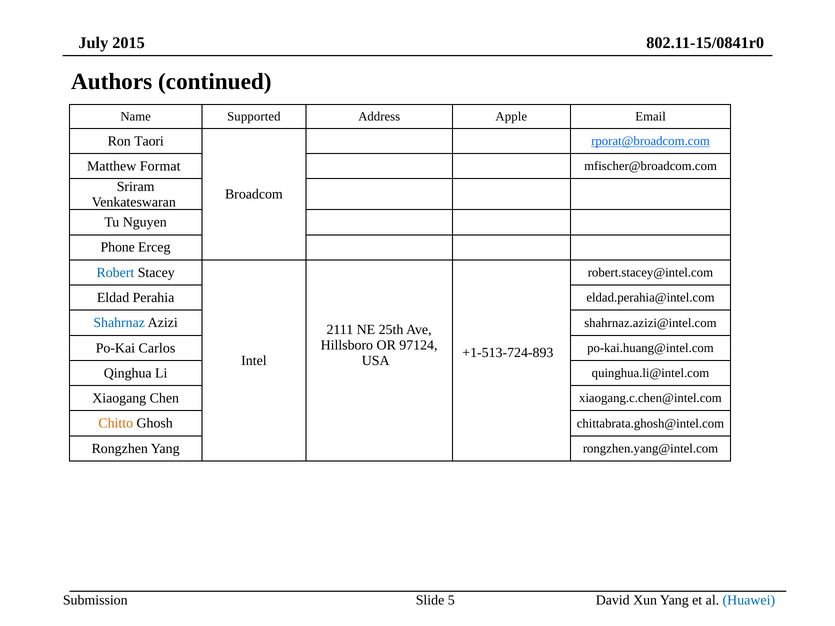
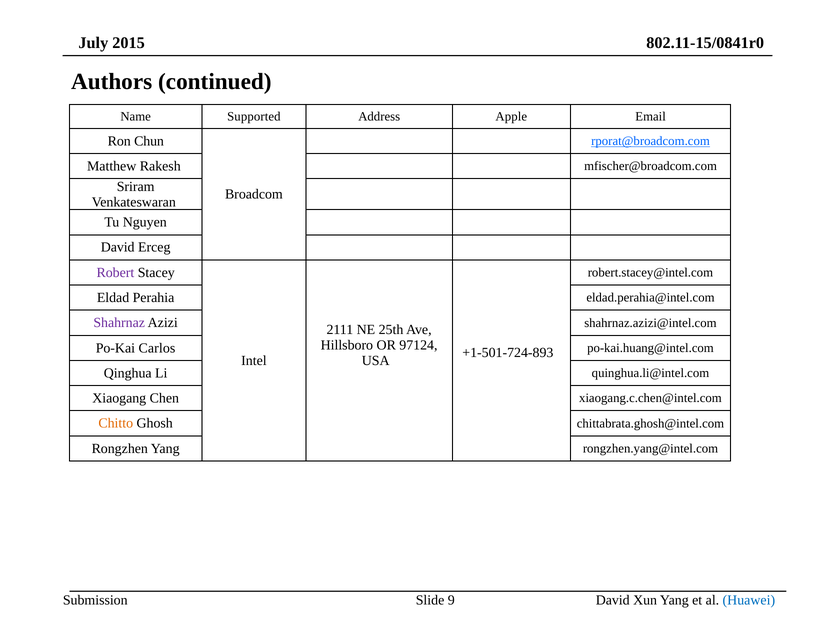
Taori: Taori -> Chun
Format: Format -> Rakesh
Phone at (118, 247): Phone -> David
Robert colour: blue -> purple
Shahrnaz colour: blue -> purple
+1-513-724-893: +1-513-724-893 -> +1-501-724-893
5: 5 -> 9
